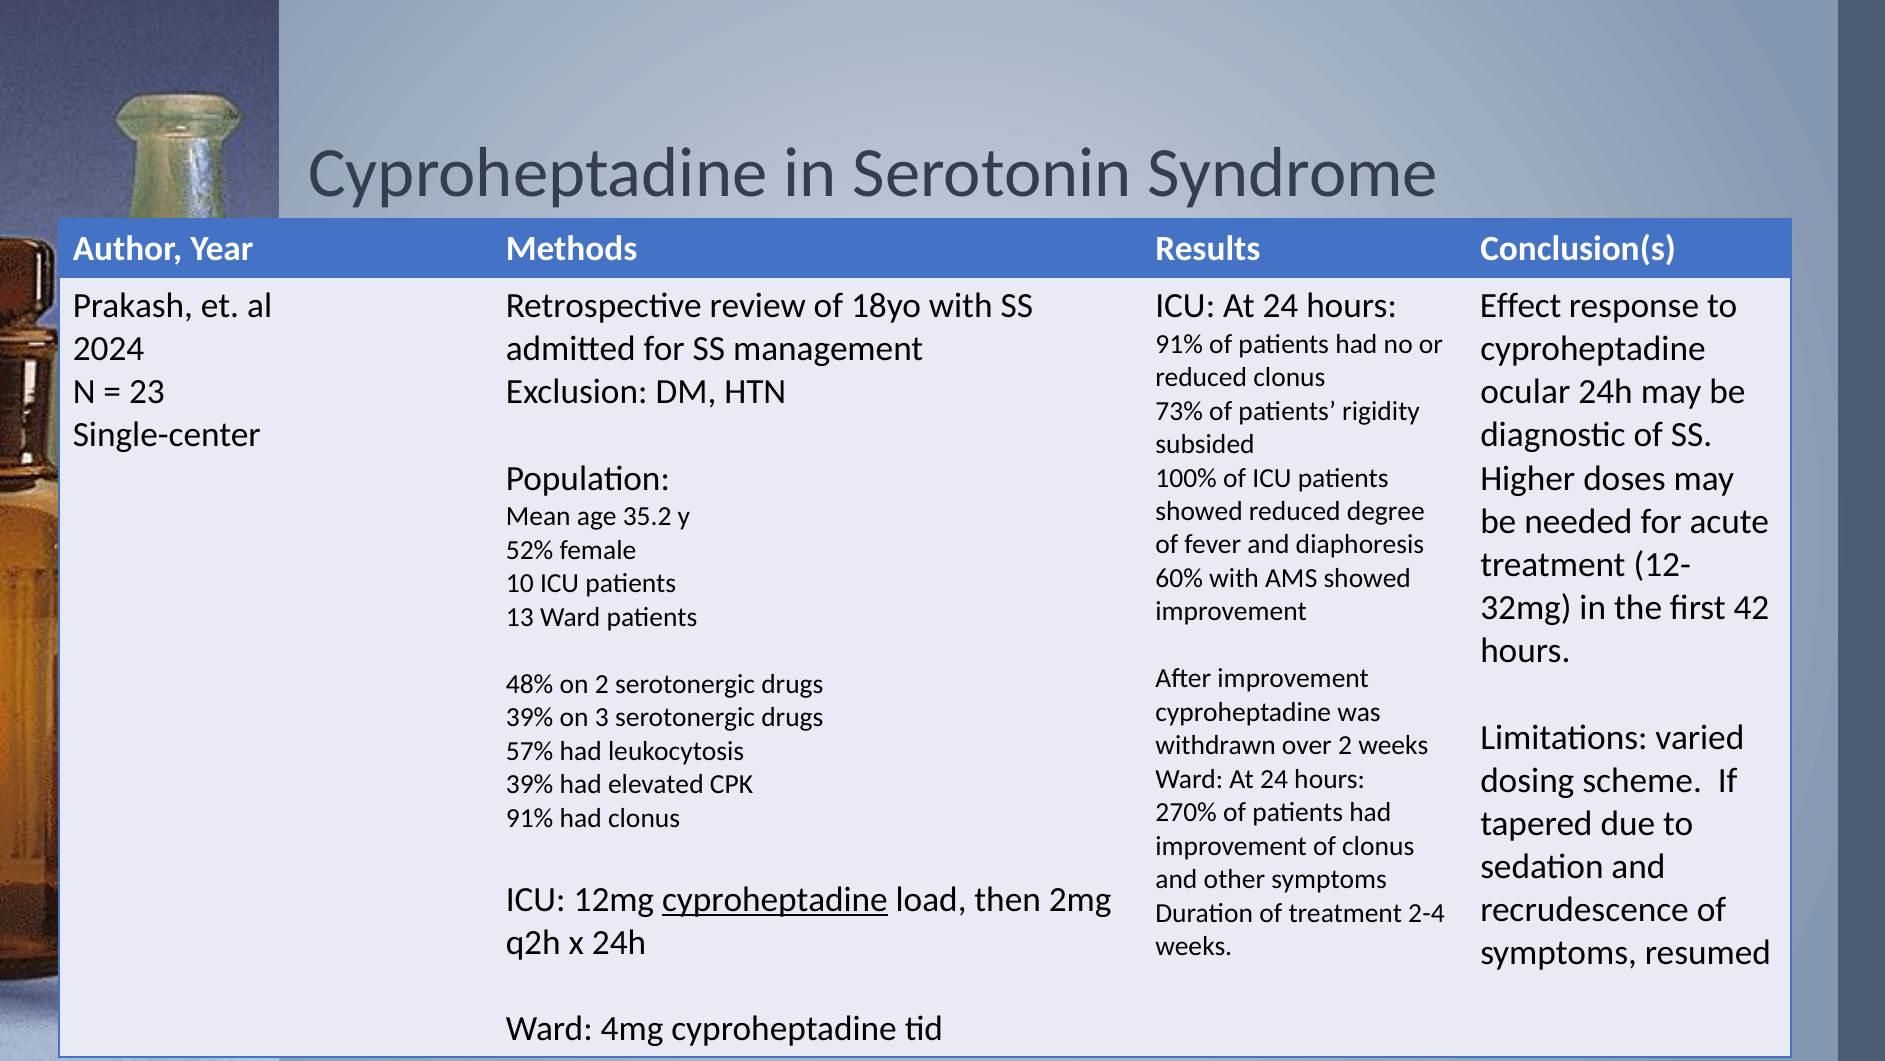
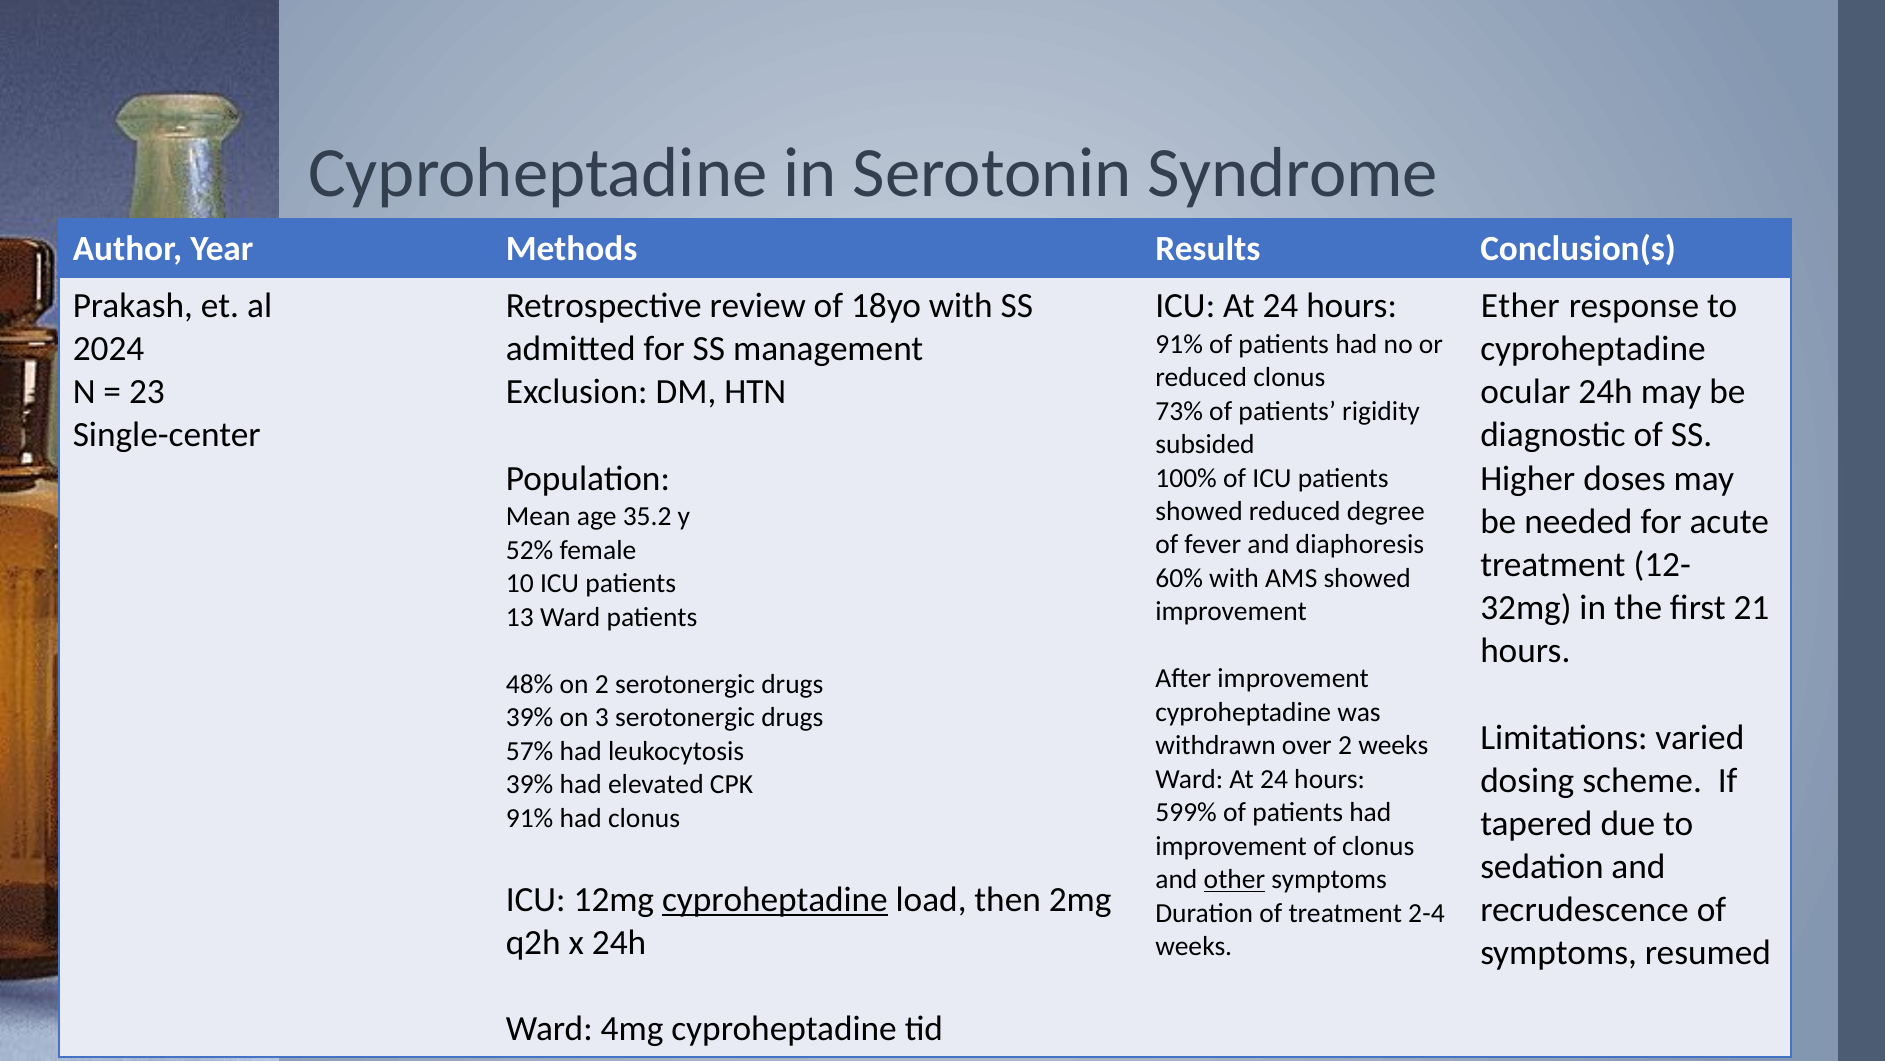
Effect: Effect -> Ether
42: 42 -> 21
270%: 270% -> 599%
other underline: none -> present
